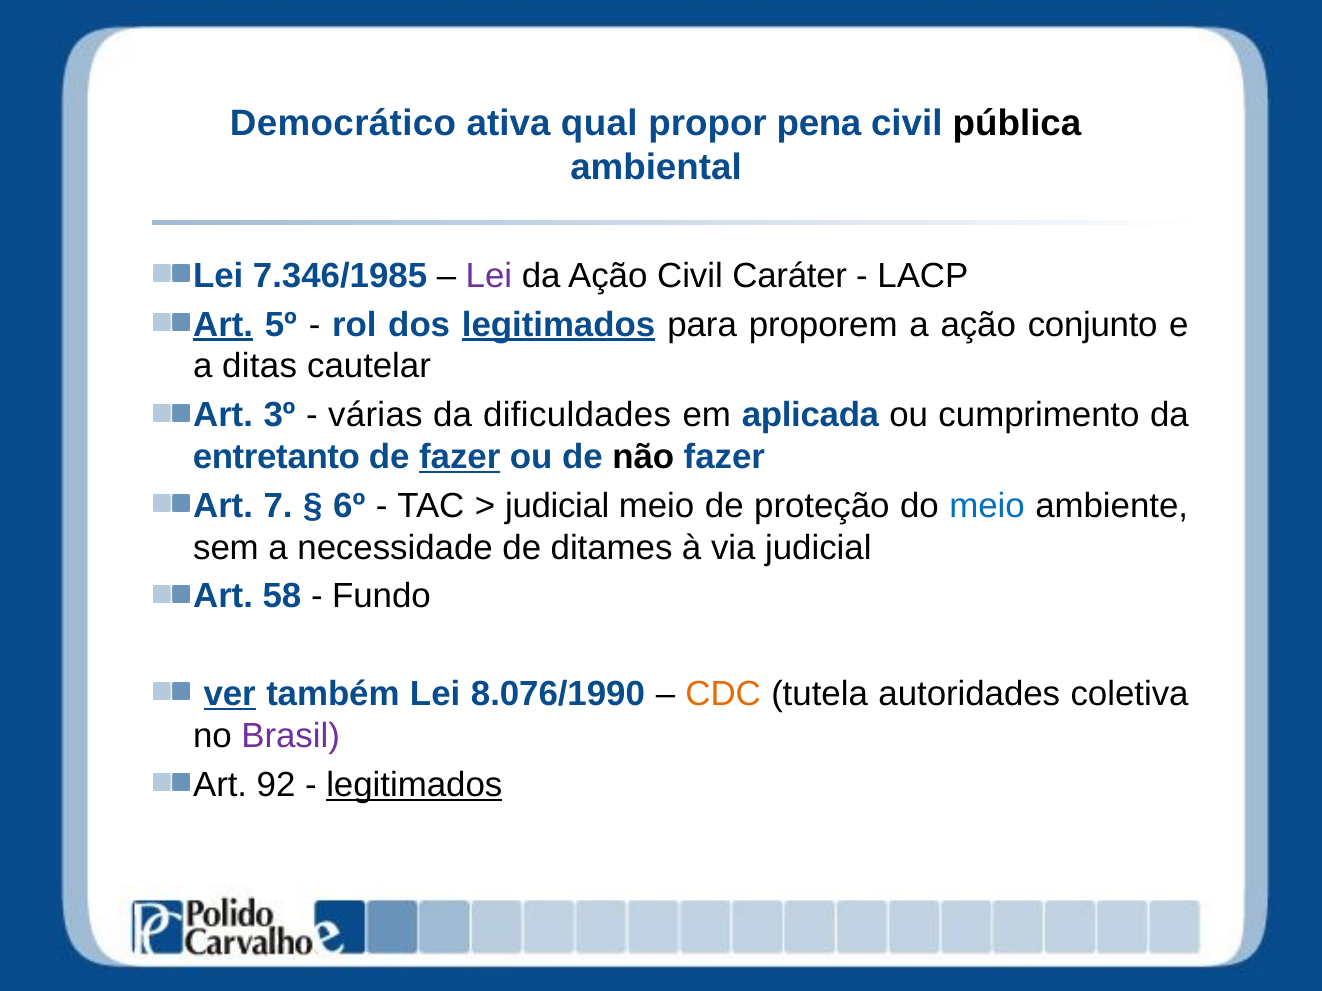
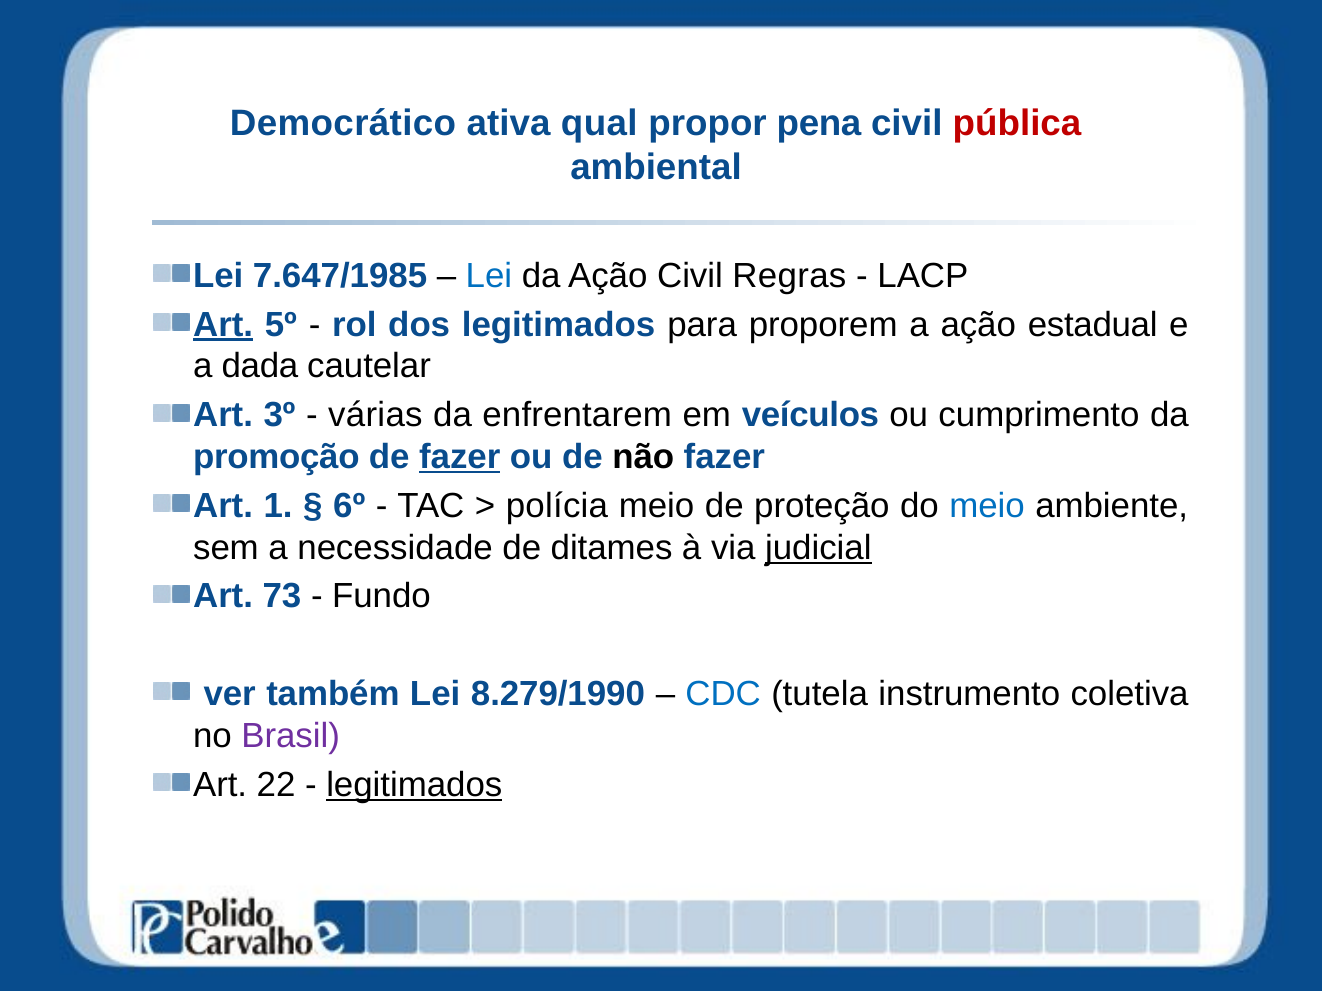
pública colour: black -> red
7.346/1985: 7.346/1985 -> 7.647/1985
Lei at (489, 276) colour: purple -> blue
Caráter: Caráter -> Regras
legitimados at (559, 325) underline: present -> none
conjunto: conjunto -> estadual
ditas: ditas -> dada
dificuldades: dificuldades -> enfrentarem
aplicada: aplicada -> veículos
entretanto: entretanto -> promoção
7: 7 -> 1
judicial at (557, 506): judicial -> polícia
judicial at (818, 548) underline: none -> present
58: 58 -> 73
ver underline: present -> none
8.076/1990: 8.076/1990 -> 8.279/1990
CDC colour: orange -> blue
autoridades: autoridades -> instrumento
92: 92 -> 22
